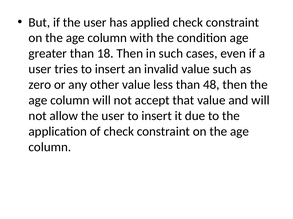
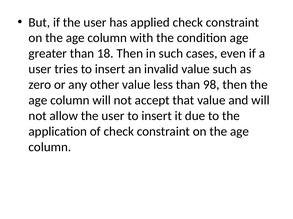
48: 48 -> 98
